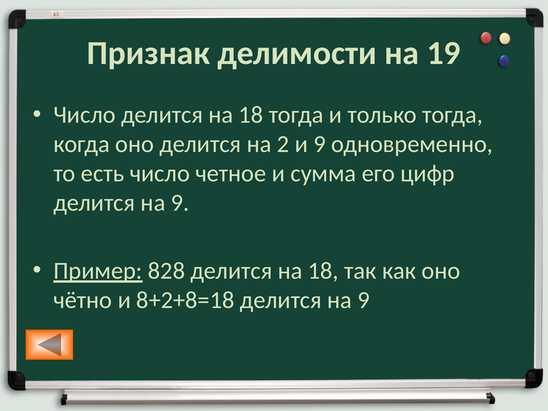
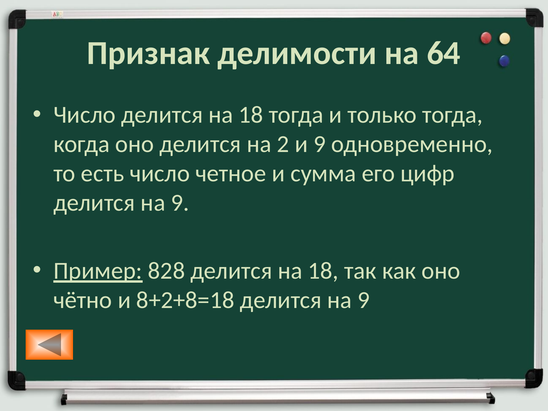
19: 19 -> 64
